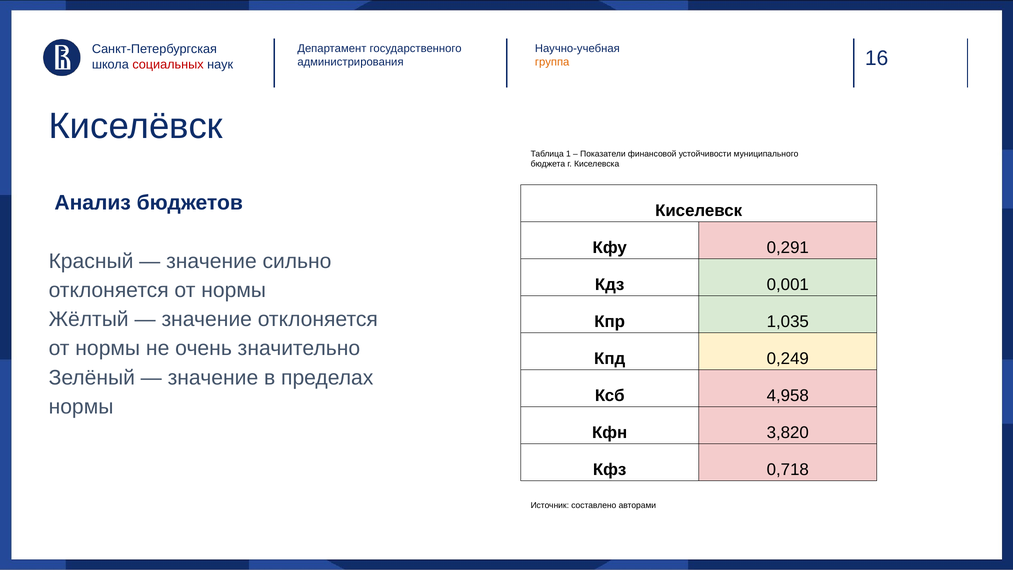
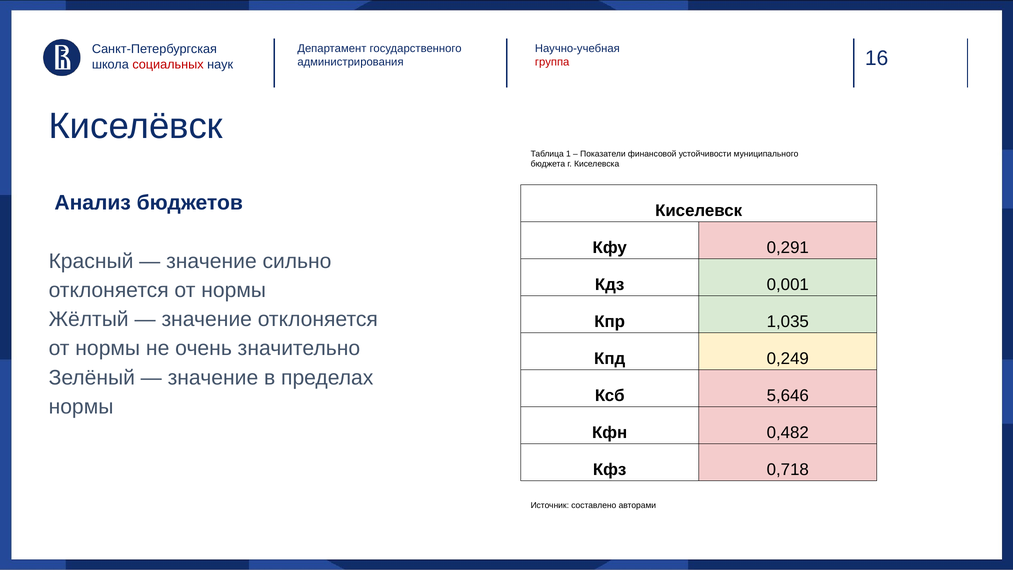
группа colour: orange -> red
4,958: 4,958 -> 5,646
3,820: 3,820 -> 0,482
